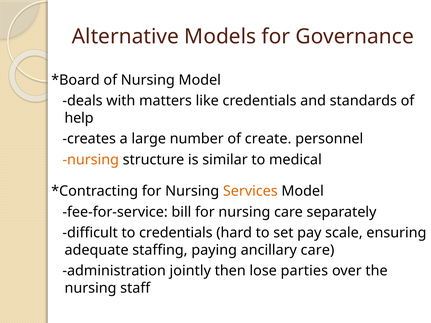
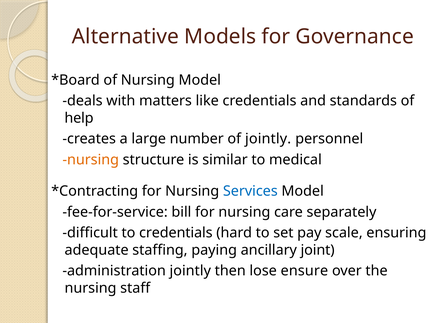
of create: create -> jointly
Services colour: orange -> blue
ancillary care: care -> joint
parties: parties -> ensure
